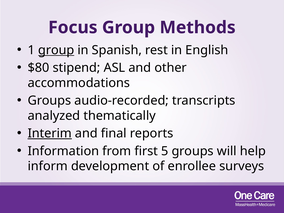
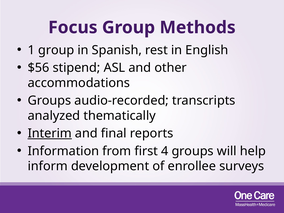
group at (56, 50) underline: present -> none
$80: $80 -> $56
5: 5 -> 4
